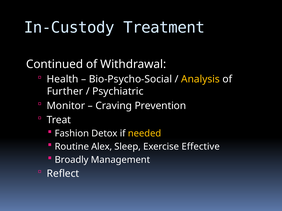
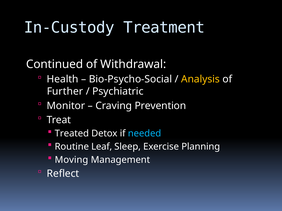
Fashion: Fashion -> Treated
needed colour: yellow -> light blue
Alex: Alex -> Leaf
Effective: Effective -> Planning
Broadly: Broadly -> Moving
